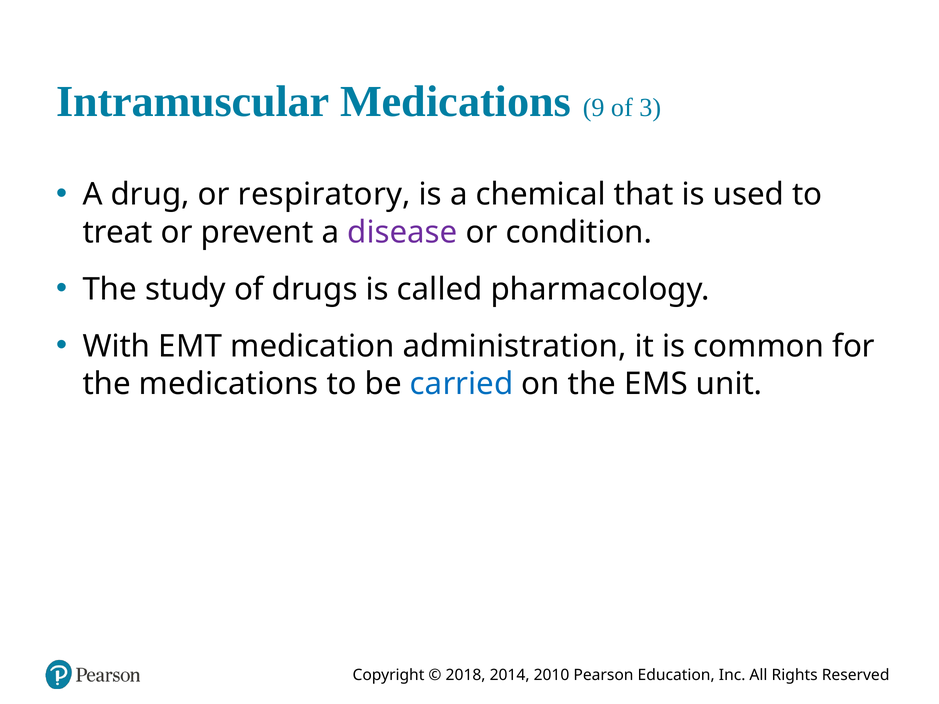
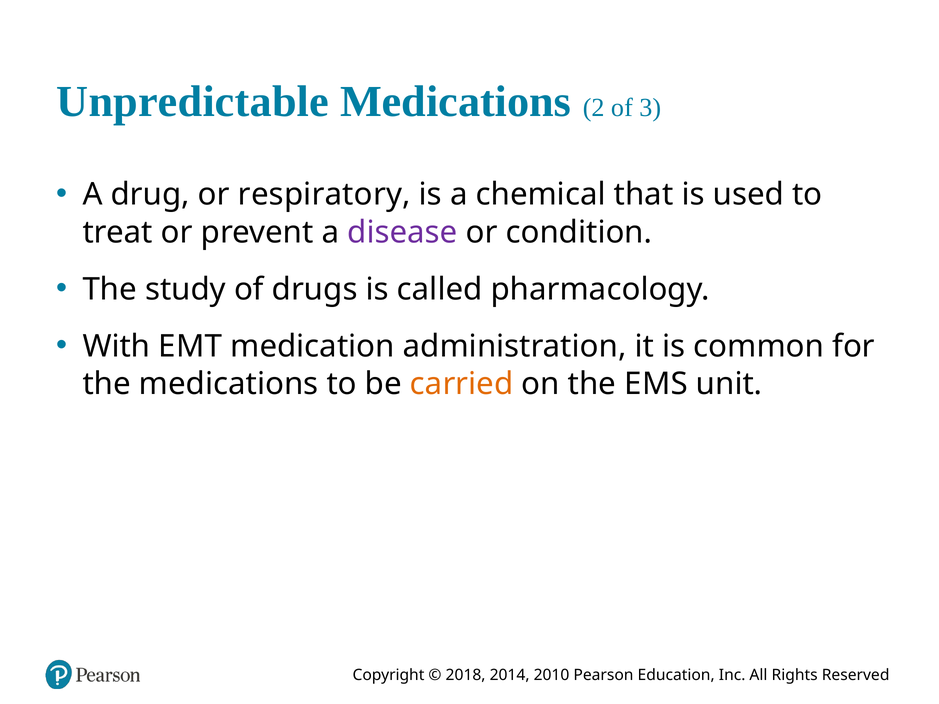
Intramuscular: Intramuscular -> Unpredictable
9: 9 -> 2
carried colour: blue -> orange
